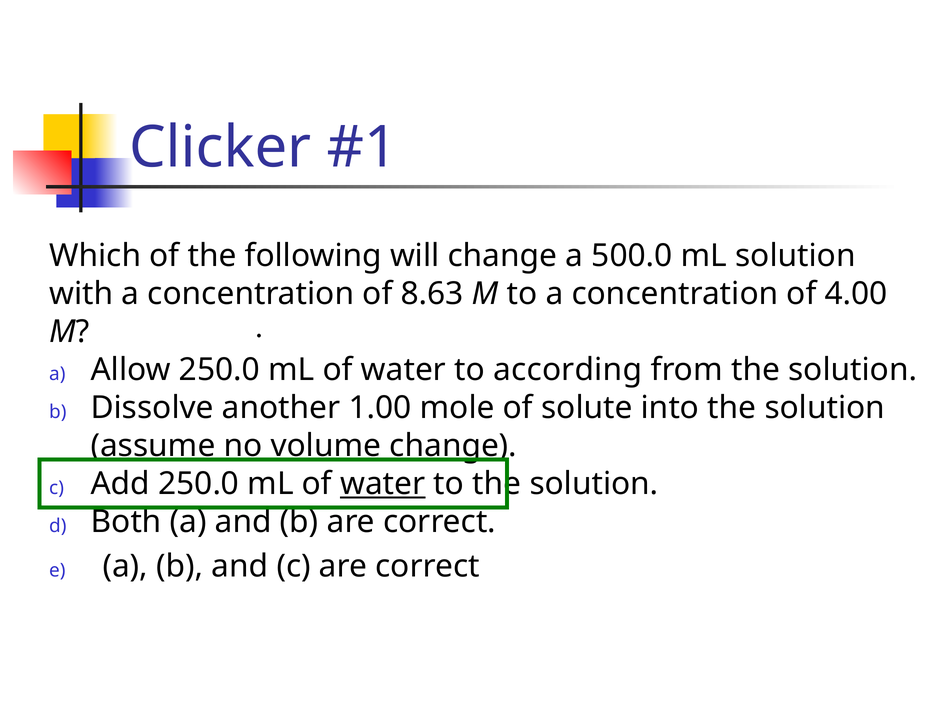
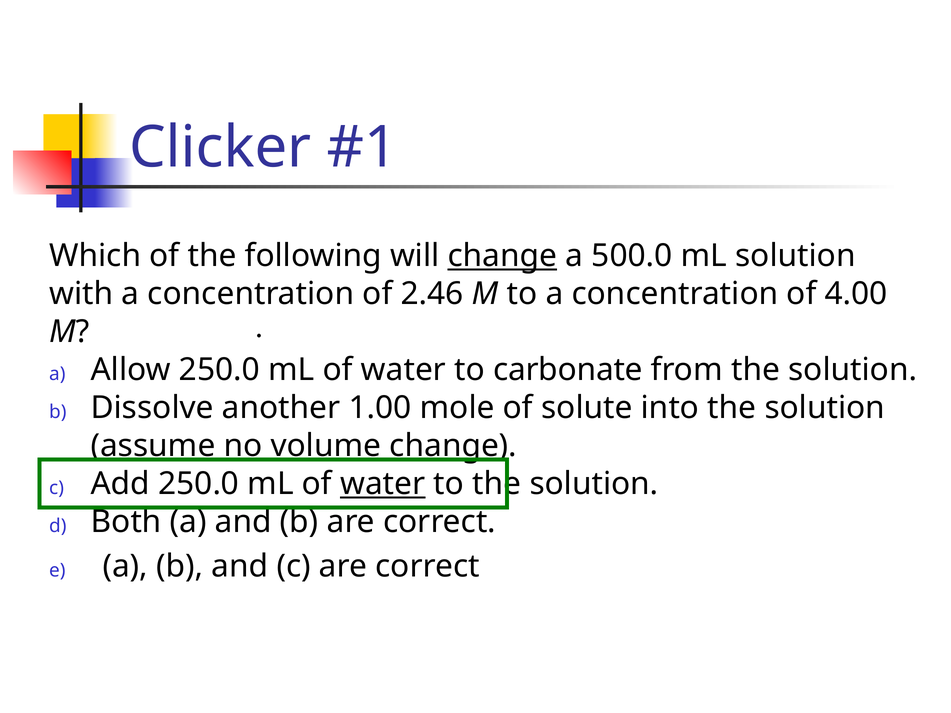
change at (502, 256) underline: none -> present
8.63: 8.63 -> 2.46
according: according -> carbonate
